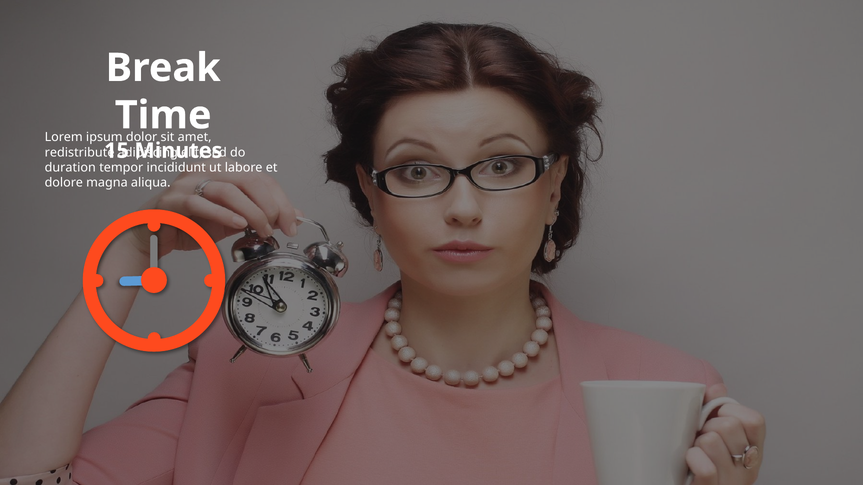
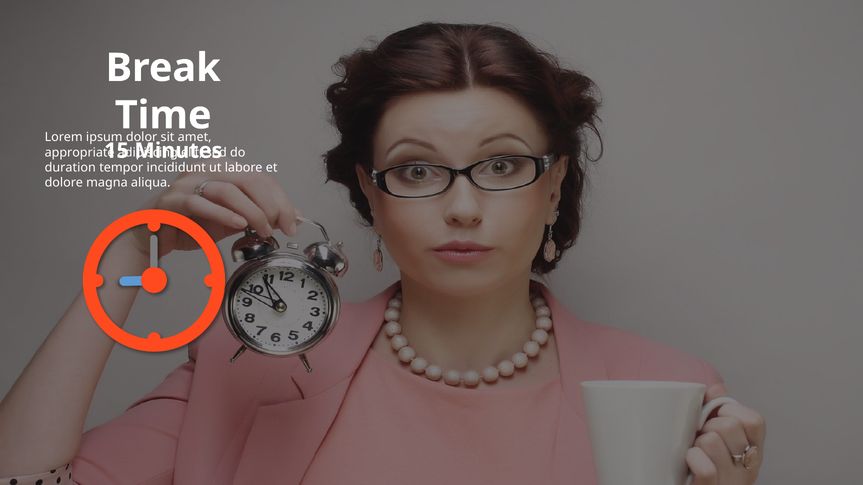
redistribute: redistribute -> appropriate
